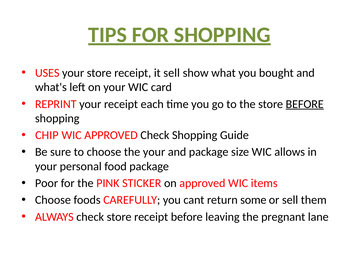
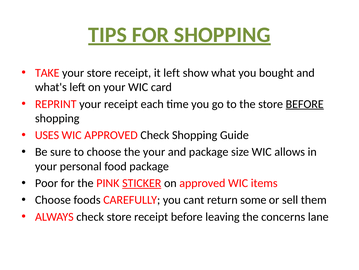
USES: USES -> TAKE
it sell: sell -> left
CHIP: CHIP -> USES
STICKER underline: none -> present
pregnant: pregnant -> concerns
